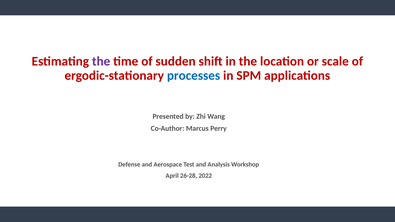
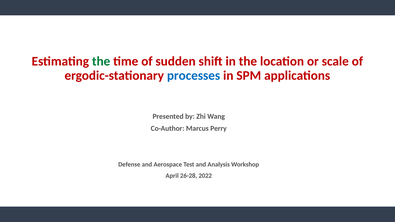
the at (101, 61) colour: purple -> green
